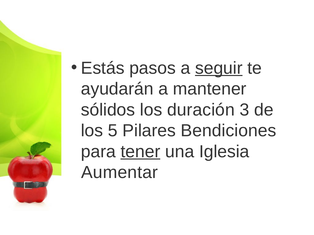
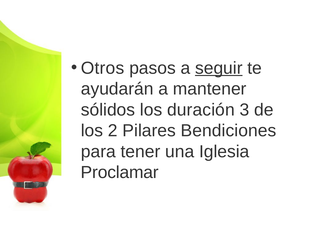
Estás: Estás -> Otros
5: 5 -> 2
tener underline: present -> none
Aumentar: Aumentar -> Proclamar
